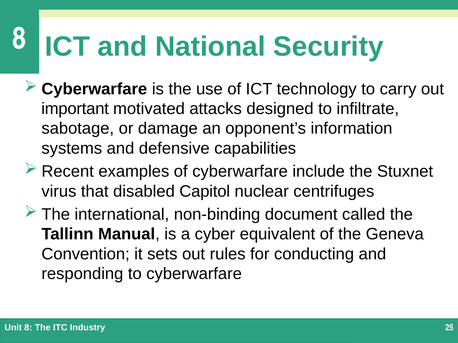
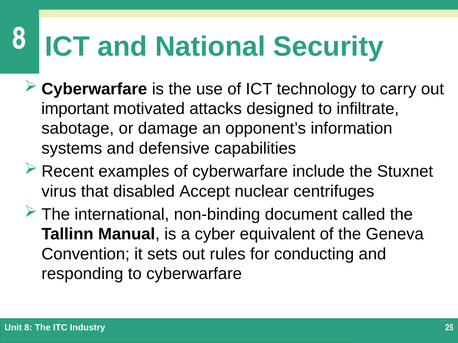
Capitol: Capitol -> Accept
